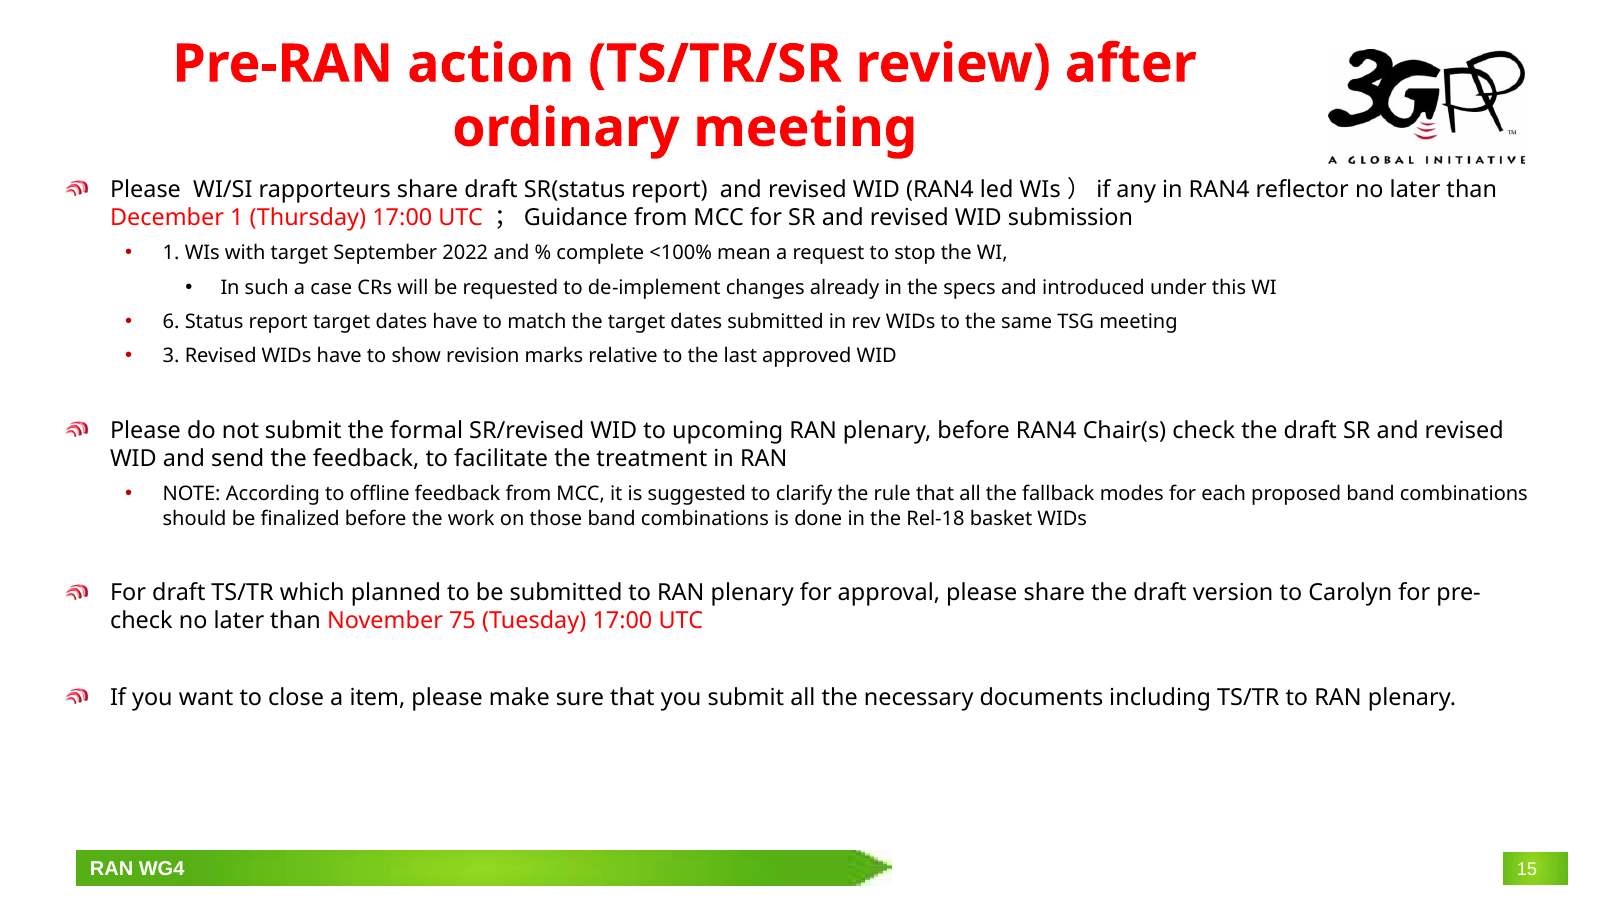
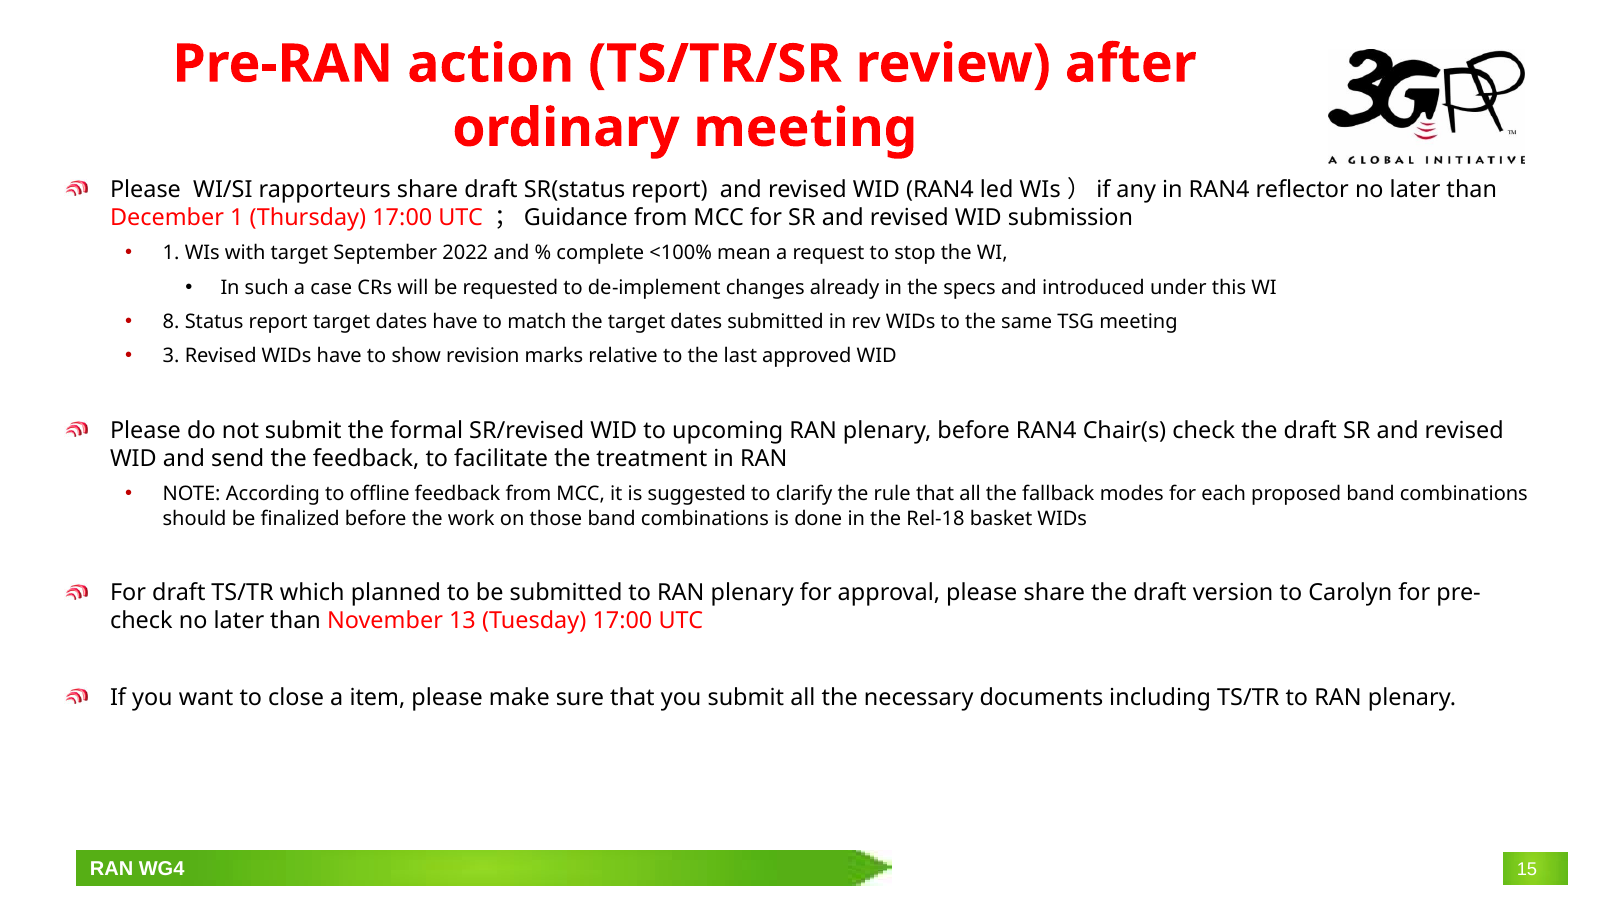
6: 6 -> 8
75: 75 -> 13
